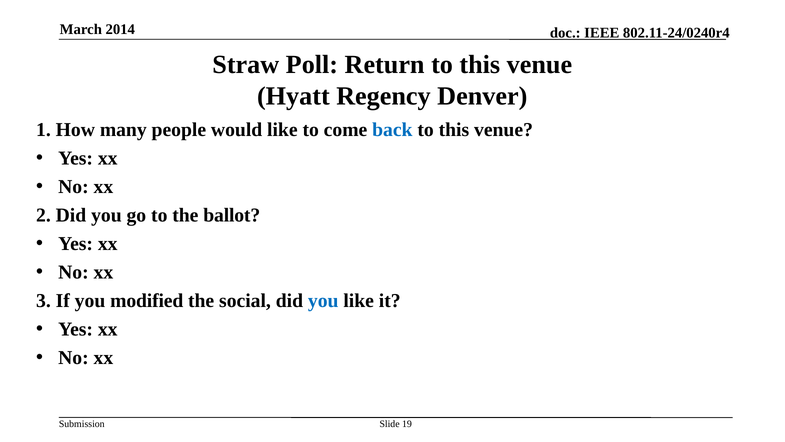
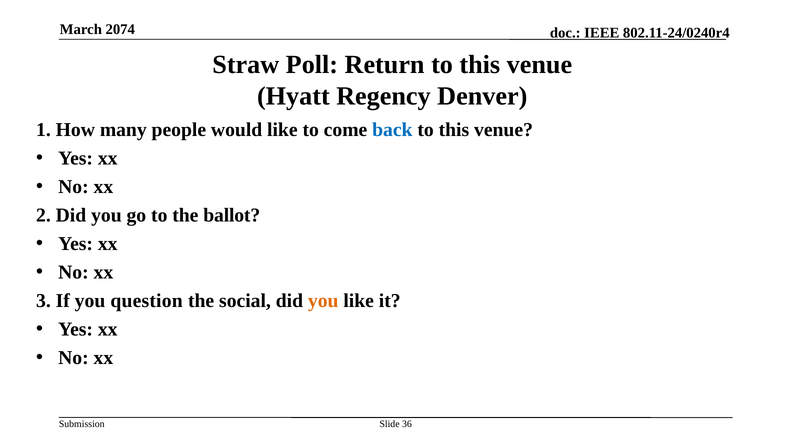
2014: 2014 -> 2074
modified: modified -> question
you at (323, 301) colour: blue -> orange
19: 19 -> 36
